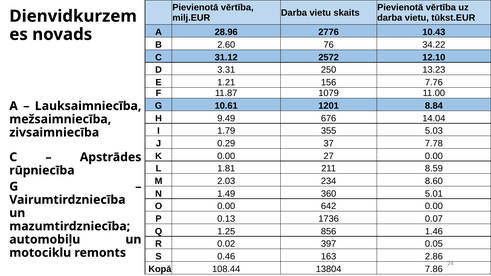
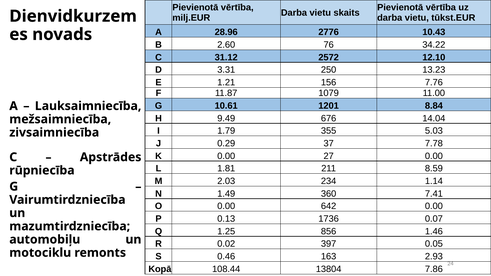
8.60: 8.60 -> 1.14
5.01: 5.01 -> 7.41
2.86: 2.86 -> 2.93
